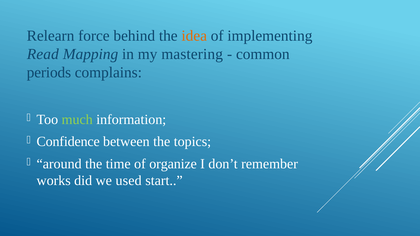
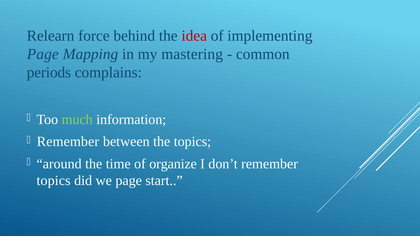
idea colour: orange -> red
Read at (43, 54): Read -> Page
Confidence at (68, 142): Confidence -> Remember
works at (54, 181): works -> topics
we used: used -> page
